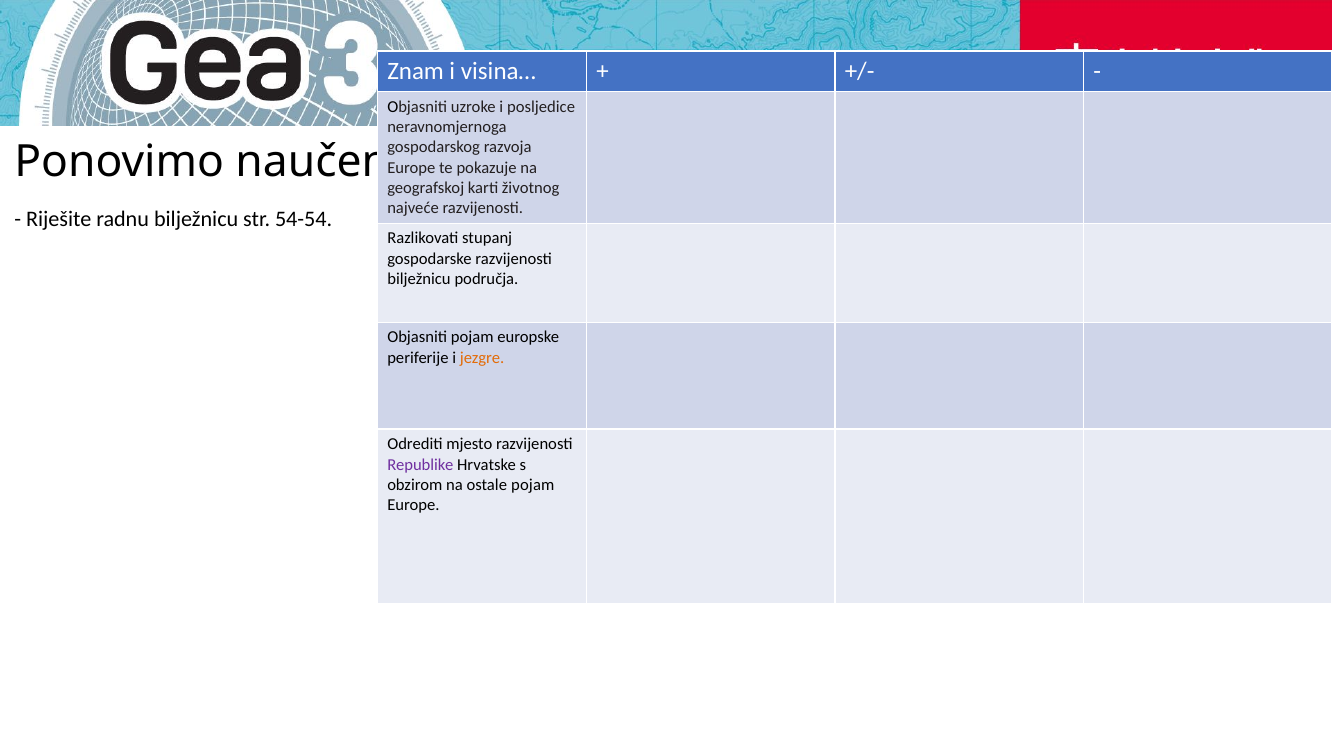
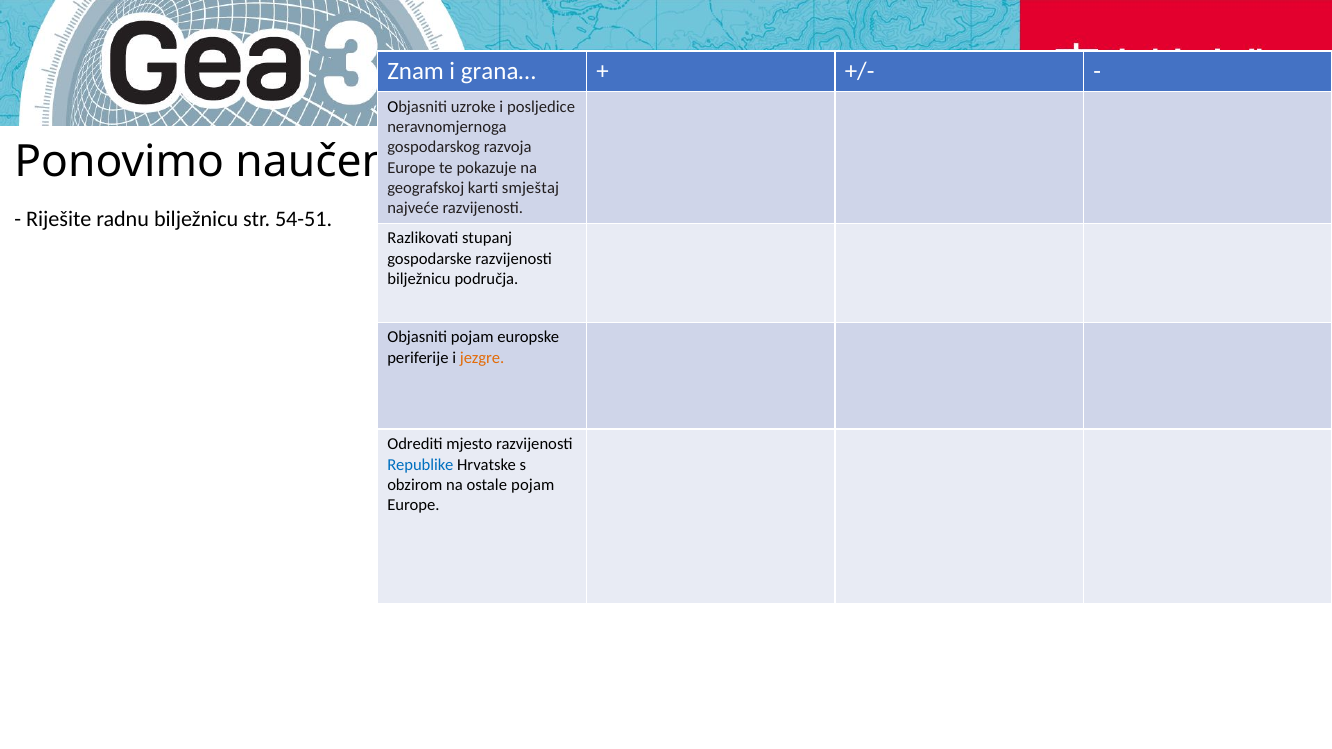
visina…: visina… -> grana…
životnog: životnog -> smještaj
54-54: 54-54 -> 54-51
Republike colour: purple -> blue
